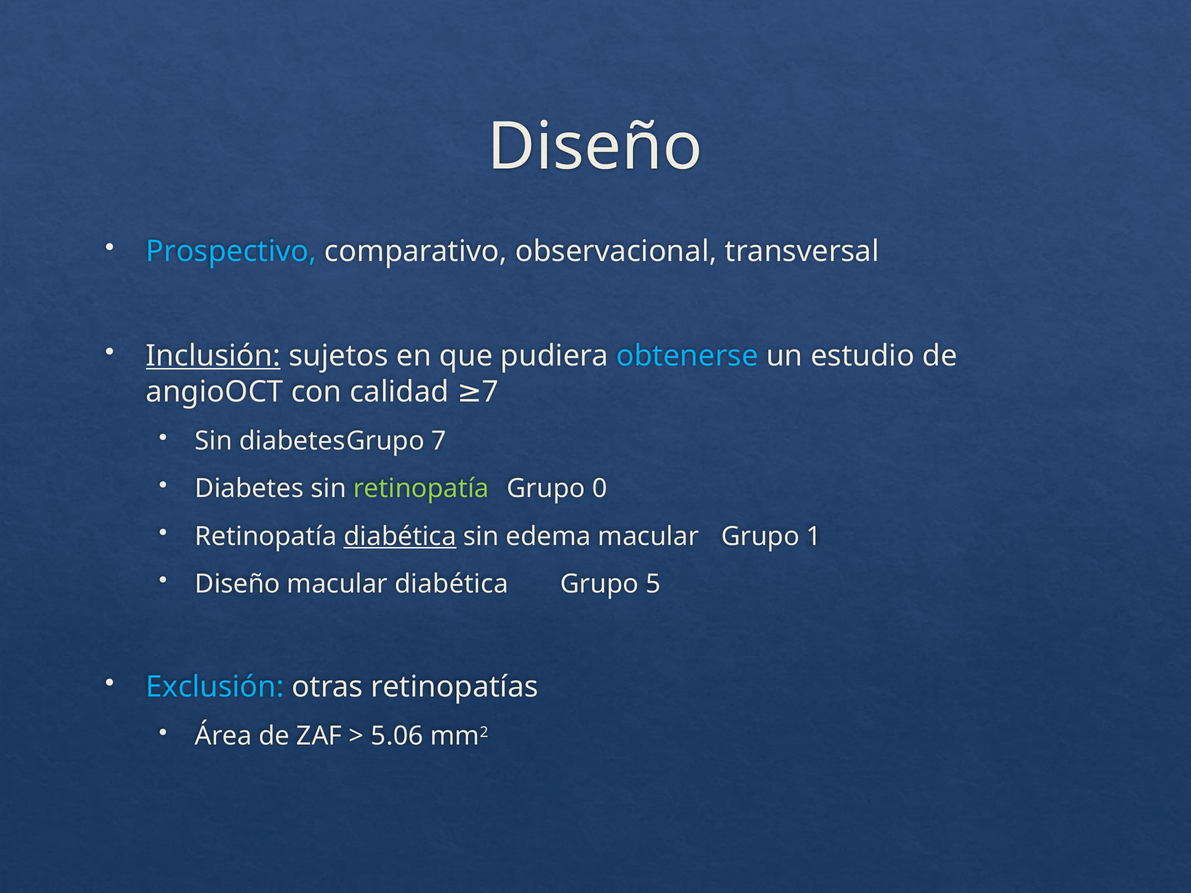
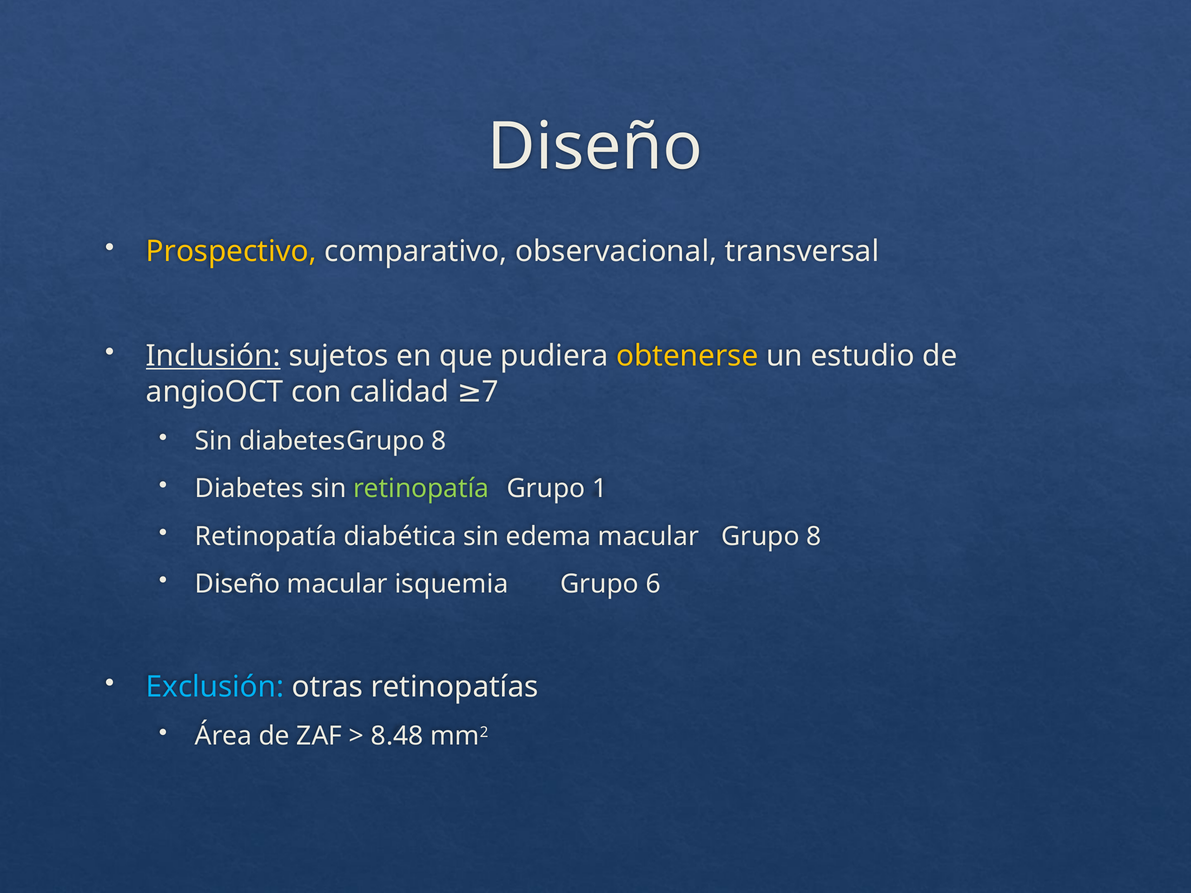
Prospectivo colour: light blue -> yellow
obtenerse colour: light blue -> yellow
7 at (439, 441): 7 -> 8
0: 0 -> 1
diabética at (400, 537) underline: present -> none
Grupo 1: 1 -> 8
macular diabética: diabética -> isquemia
5: 5 -> 6
5.06: 5.06 -> 8.48
